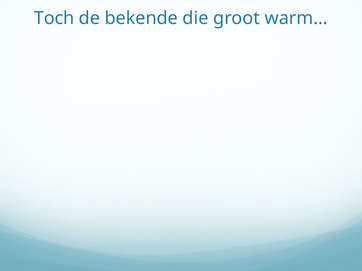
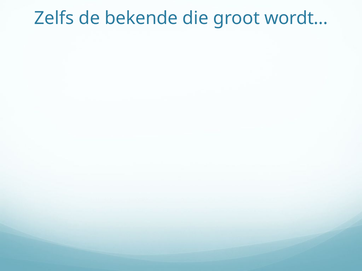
Toch: Toch -> Zelfs
warm…: warm… -> wordt…
